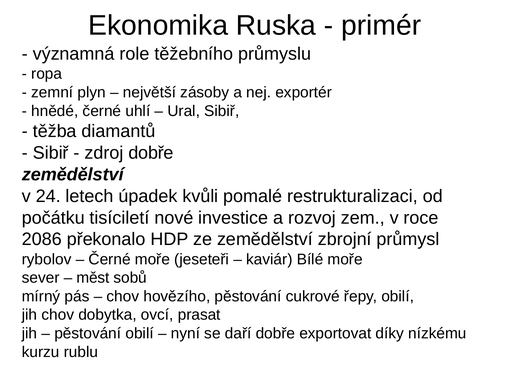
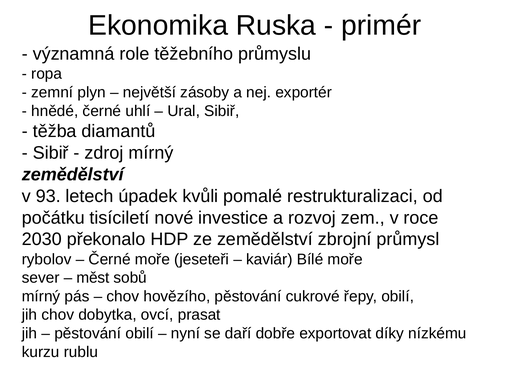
zdroj dobře: dobře -> mírný
24: 24 -> 93
2086: 2086 -> 2030
